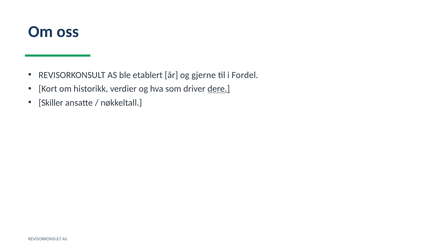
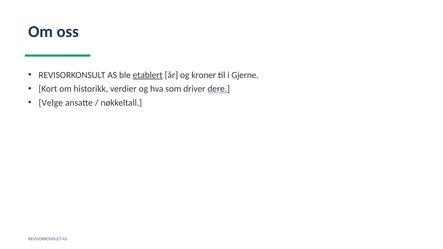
etablert underline: none -> present
gjerne: gjerne -> kroner
Fordel: Fordel -> Gjerne
Skiller: Skiller -> Velge
